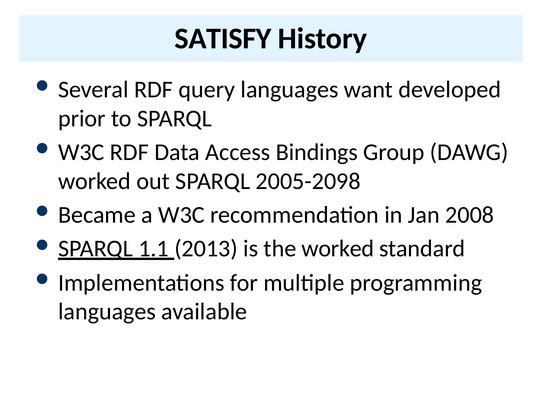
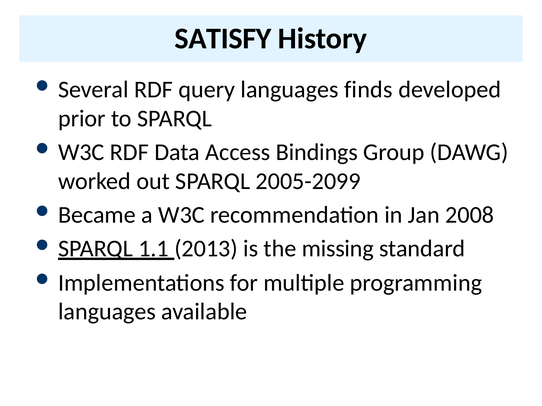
want: want -> finds
2005-2098: 2005-2098 -> 2005-2099
the worked: worked -> missing
